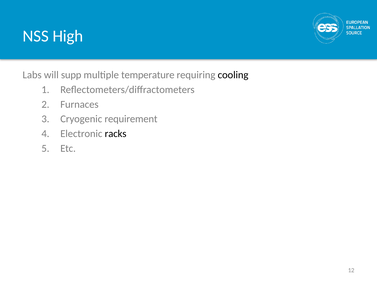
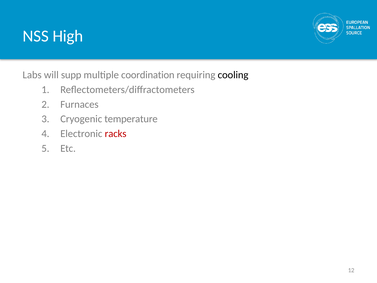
temperature: temperature -> coordination
requirement: requirement -> temperature
racks colour: black -> red
